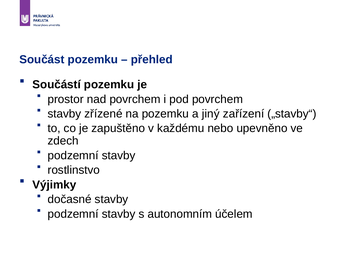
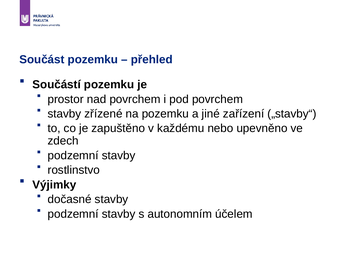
jiný: jiný -> jiné
